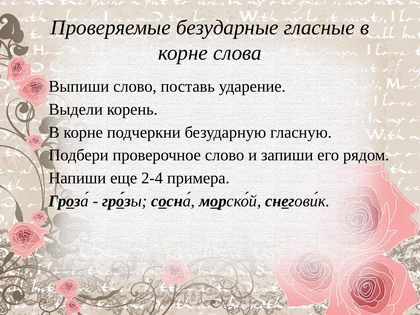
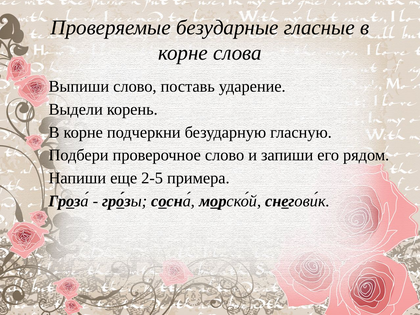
2-4: 2-4 -> 2-5
